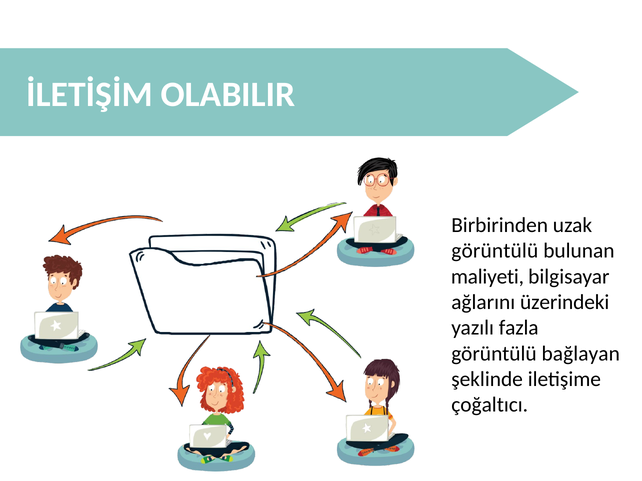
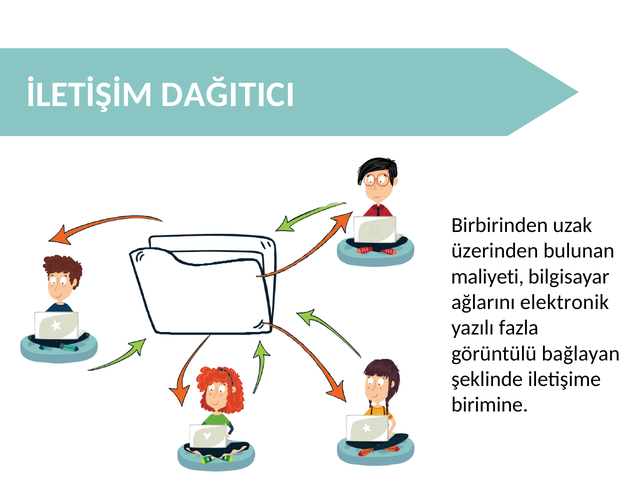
OLABILIR: OLABILIR -> DAĞITICI
görüntülü at (495, 251): görüntülü -> üzerinden
üzerindeki: üzerindeki -> elektronik
çoğaltıcı: çoğaltıcı -> birimine
